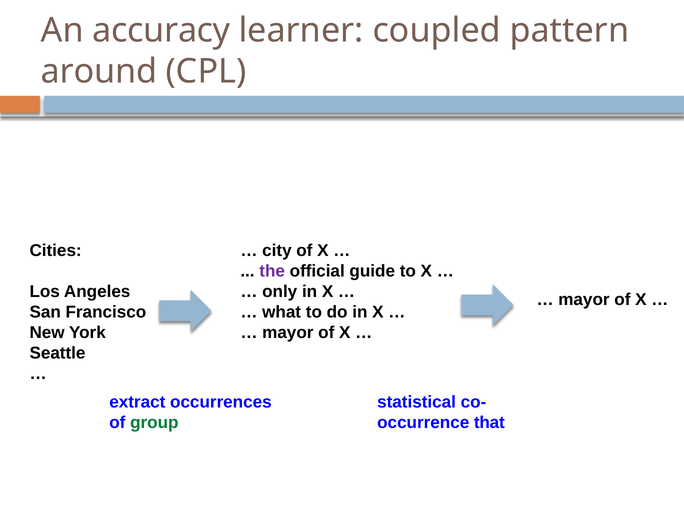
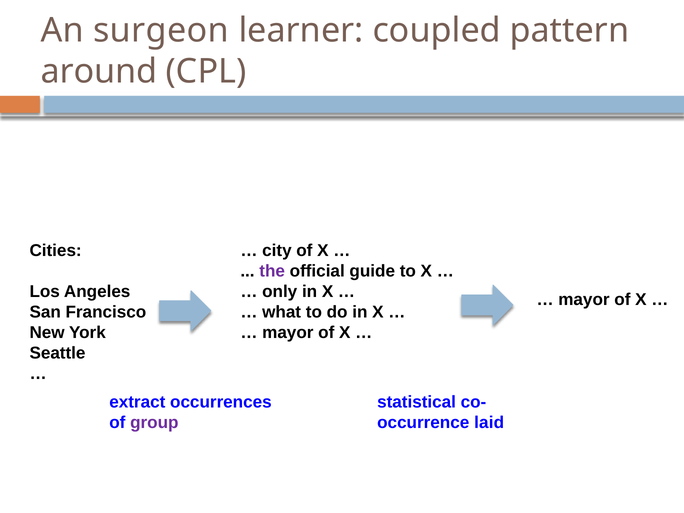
accuracy: accuracy -> surgeon
group colour: green -> purple
that: that -> laid
